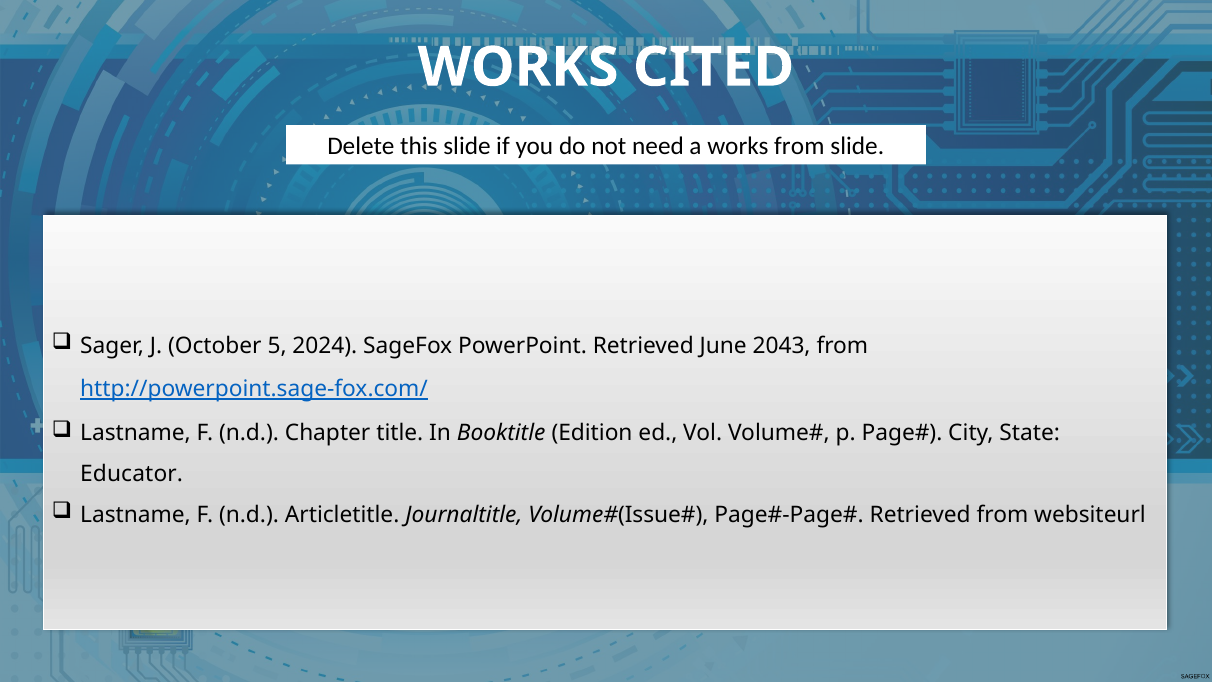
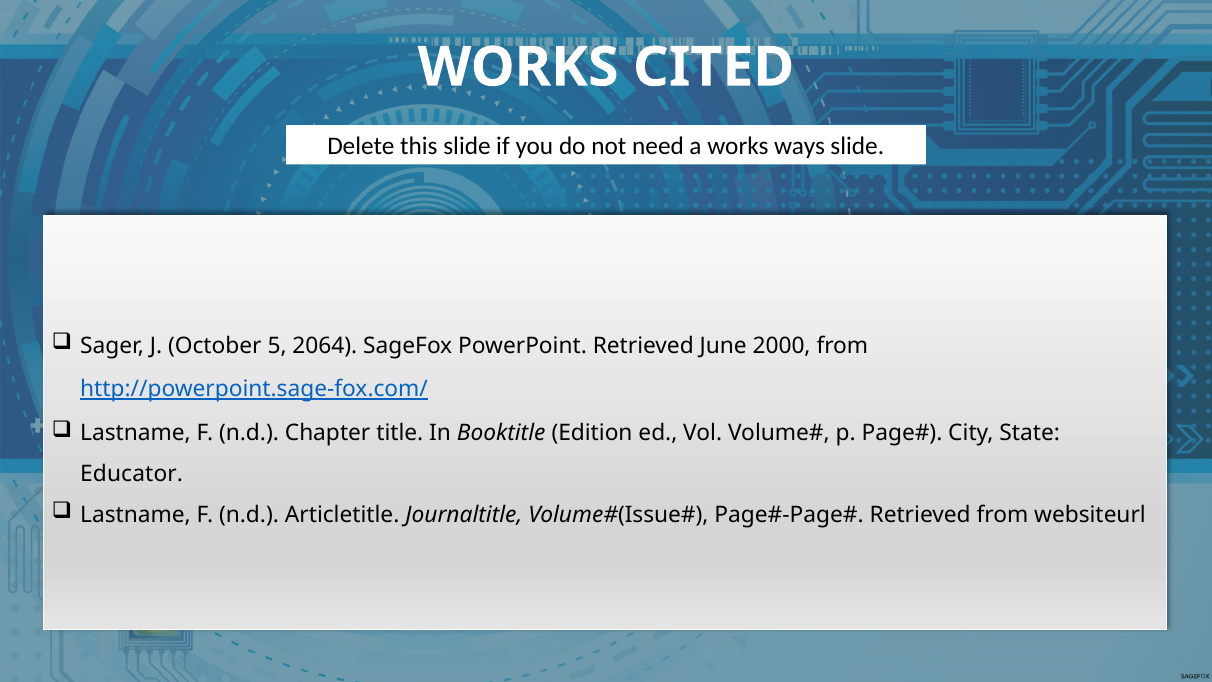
works from: from -> ways
2024: 2024 -> 2064
2043: 2043 -> 2000
